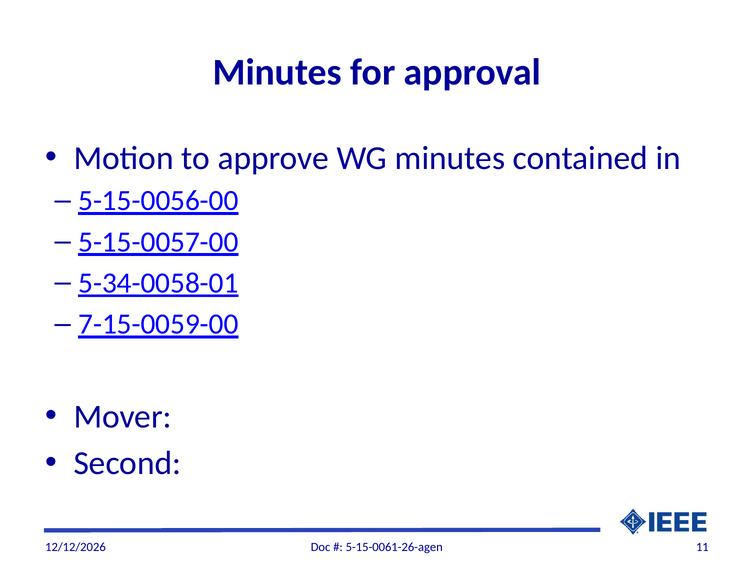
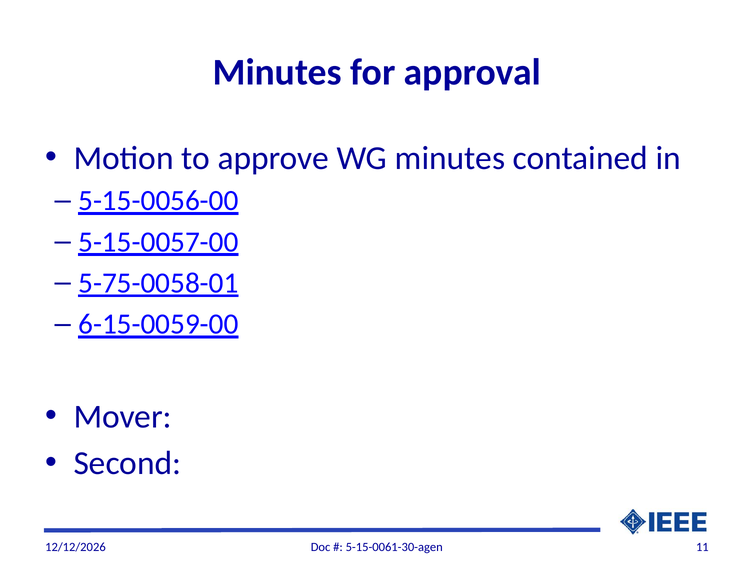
5-34-0058-01: 5-34-0058-01 -> 5-75-0058-01
7-15-0059-00: 7-15-0059-00 -> 6-15-0059-00
5-15-0061-26-agen: 5-15-0061-26-agen -> 5-15-0061-30-agen
